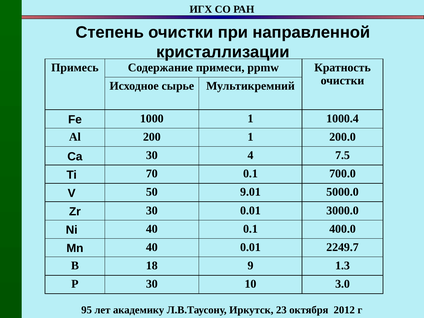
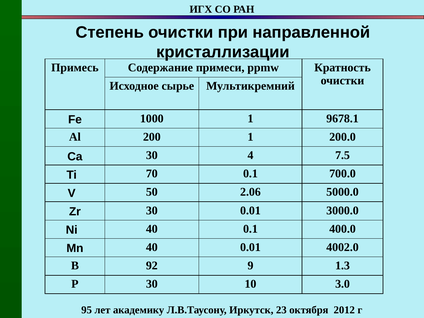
1000.4: 1000.4 -> 9678.1
9.01: 9.01 -> 2.06
2249.7: 2249.7 -> 4002.0
18: 18 -> 92
